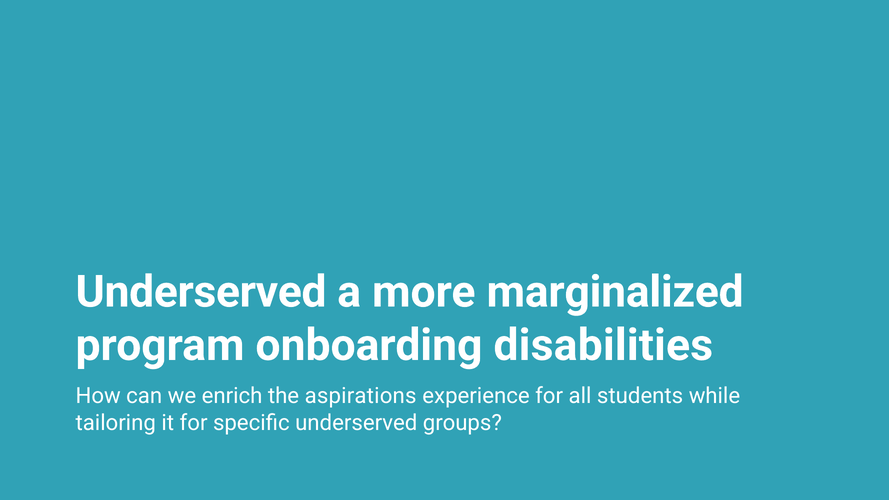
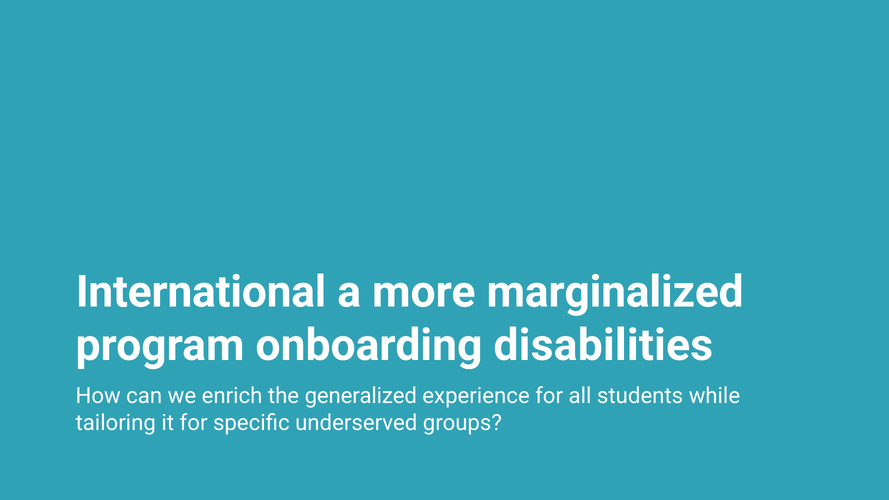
Underserved at (201, 292): Underserved -> International
aspirations: aspirations -> generalized
